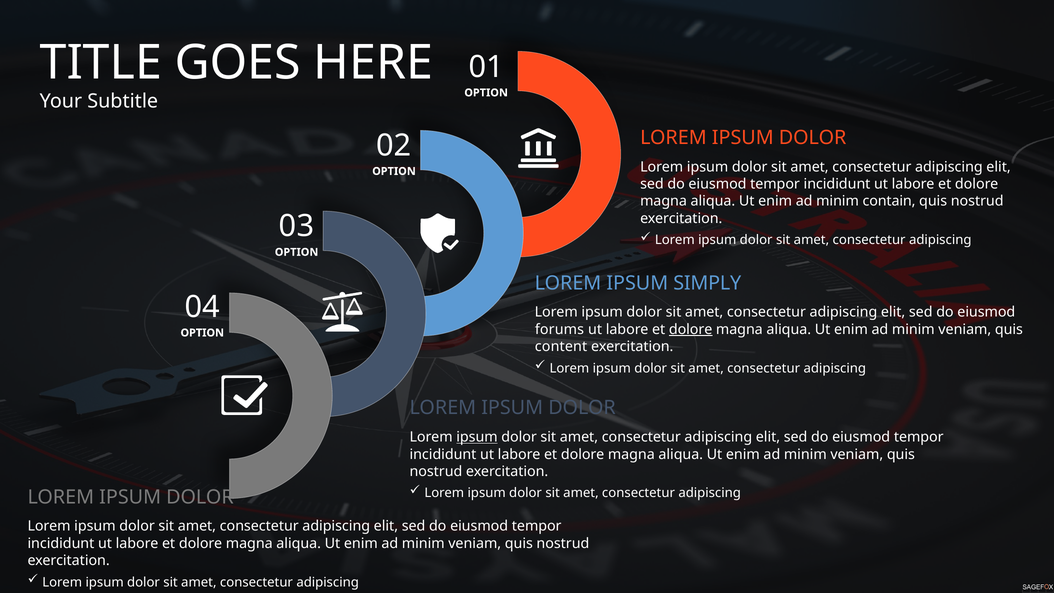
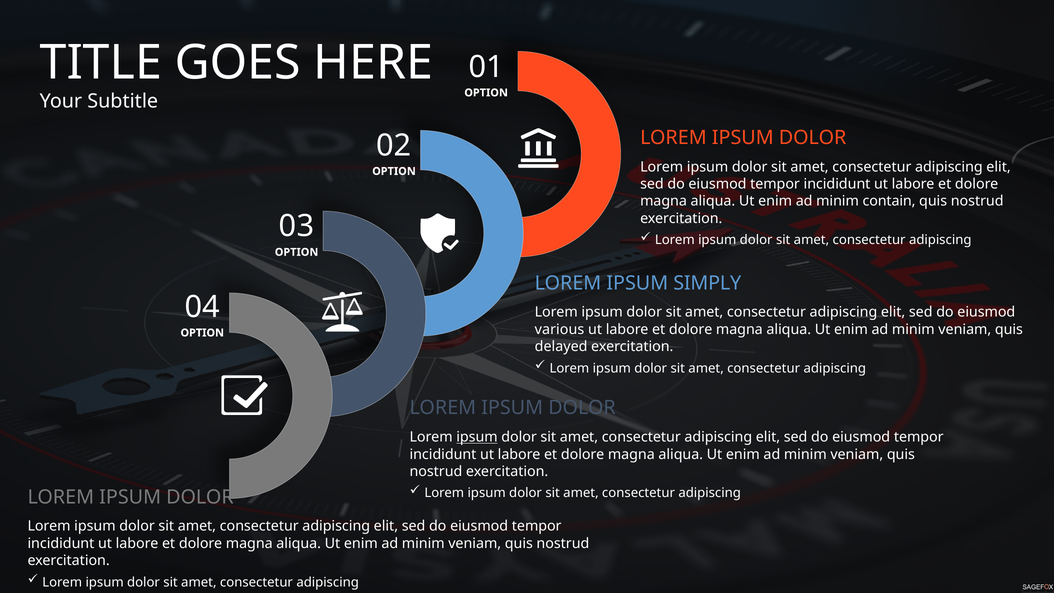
forums: forums -> various
dolore at (691, 329) underline: present -> none
content: content -> delayed
